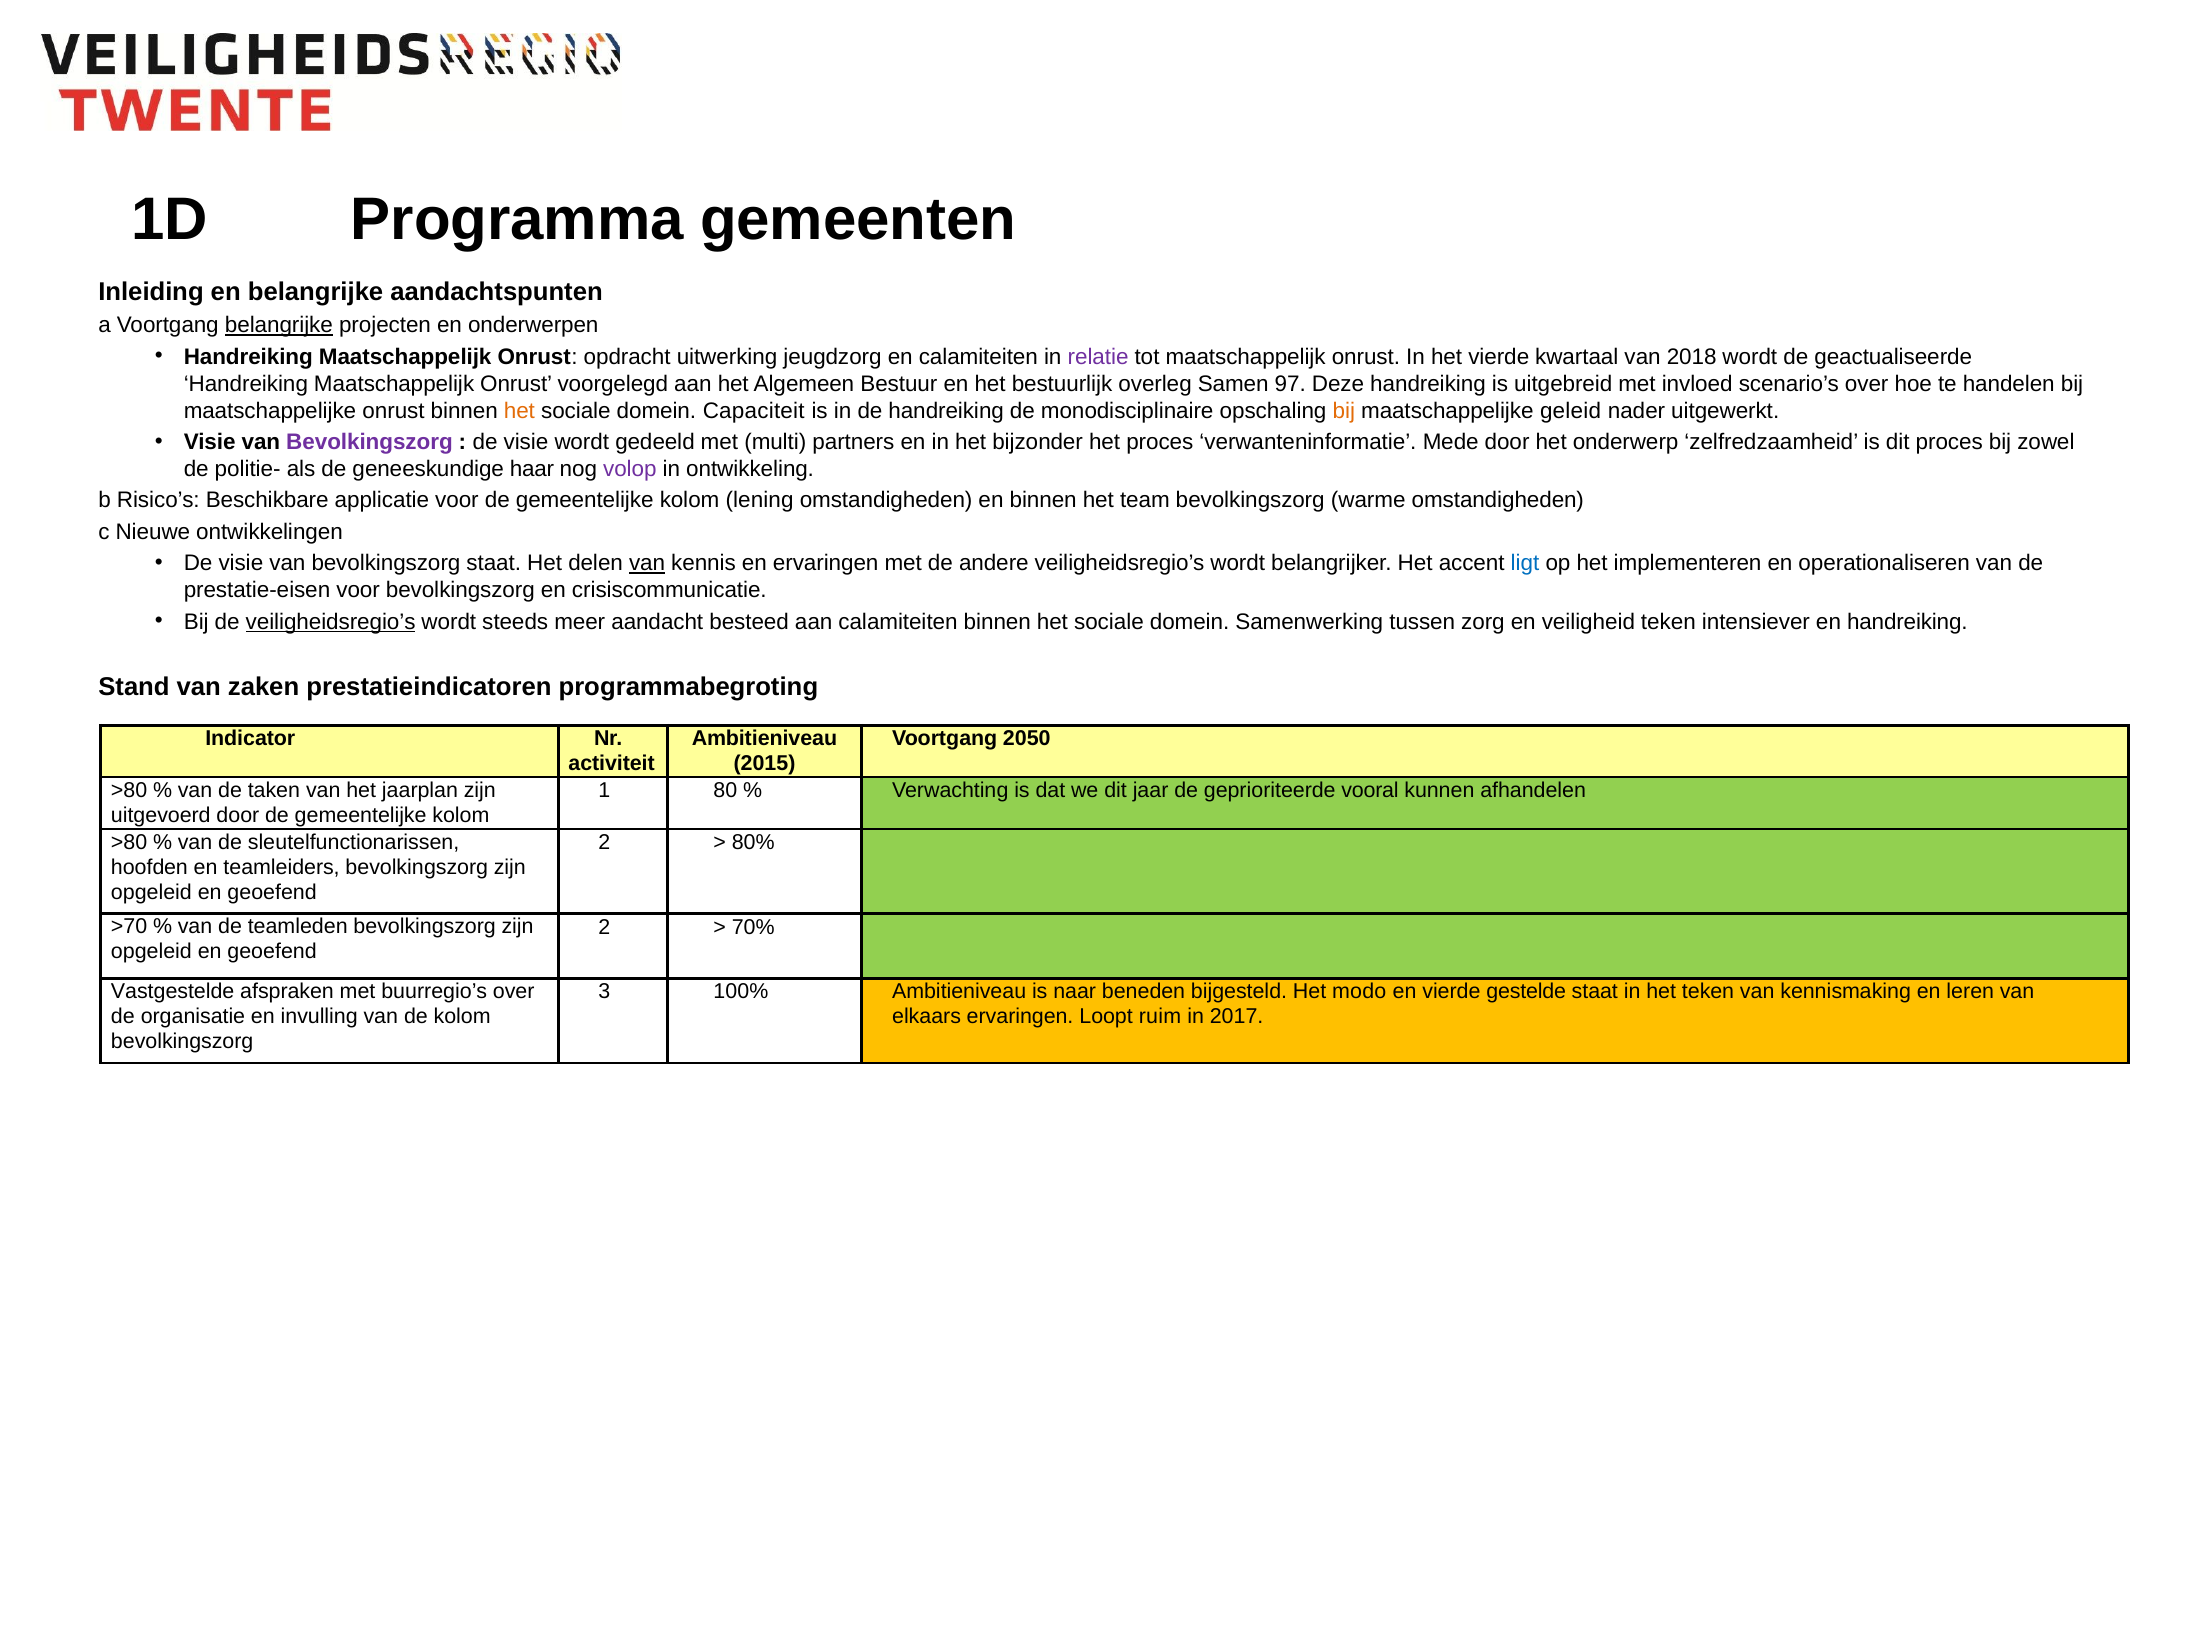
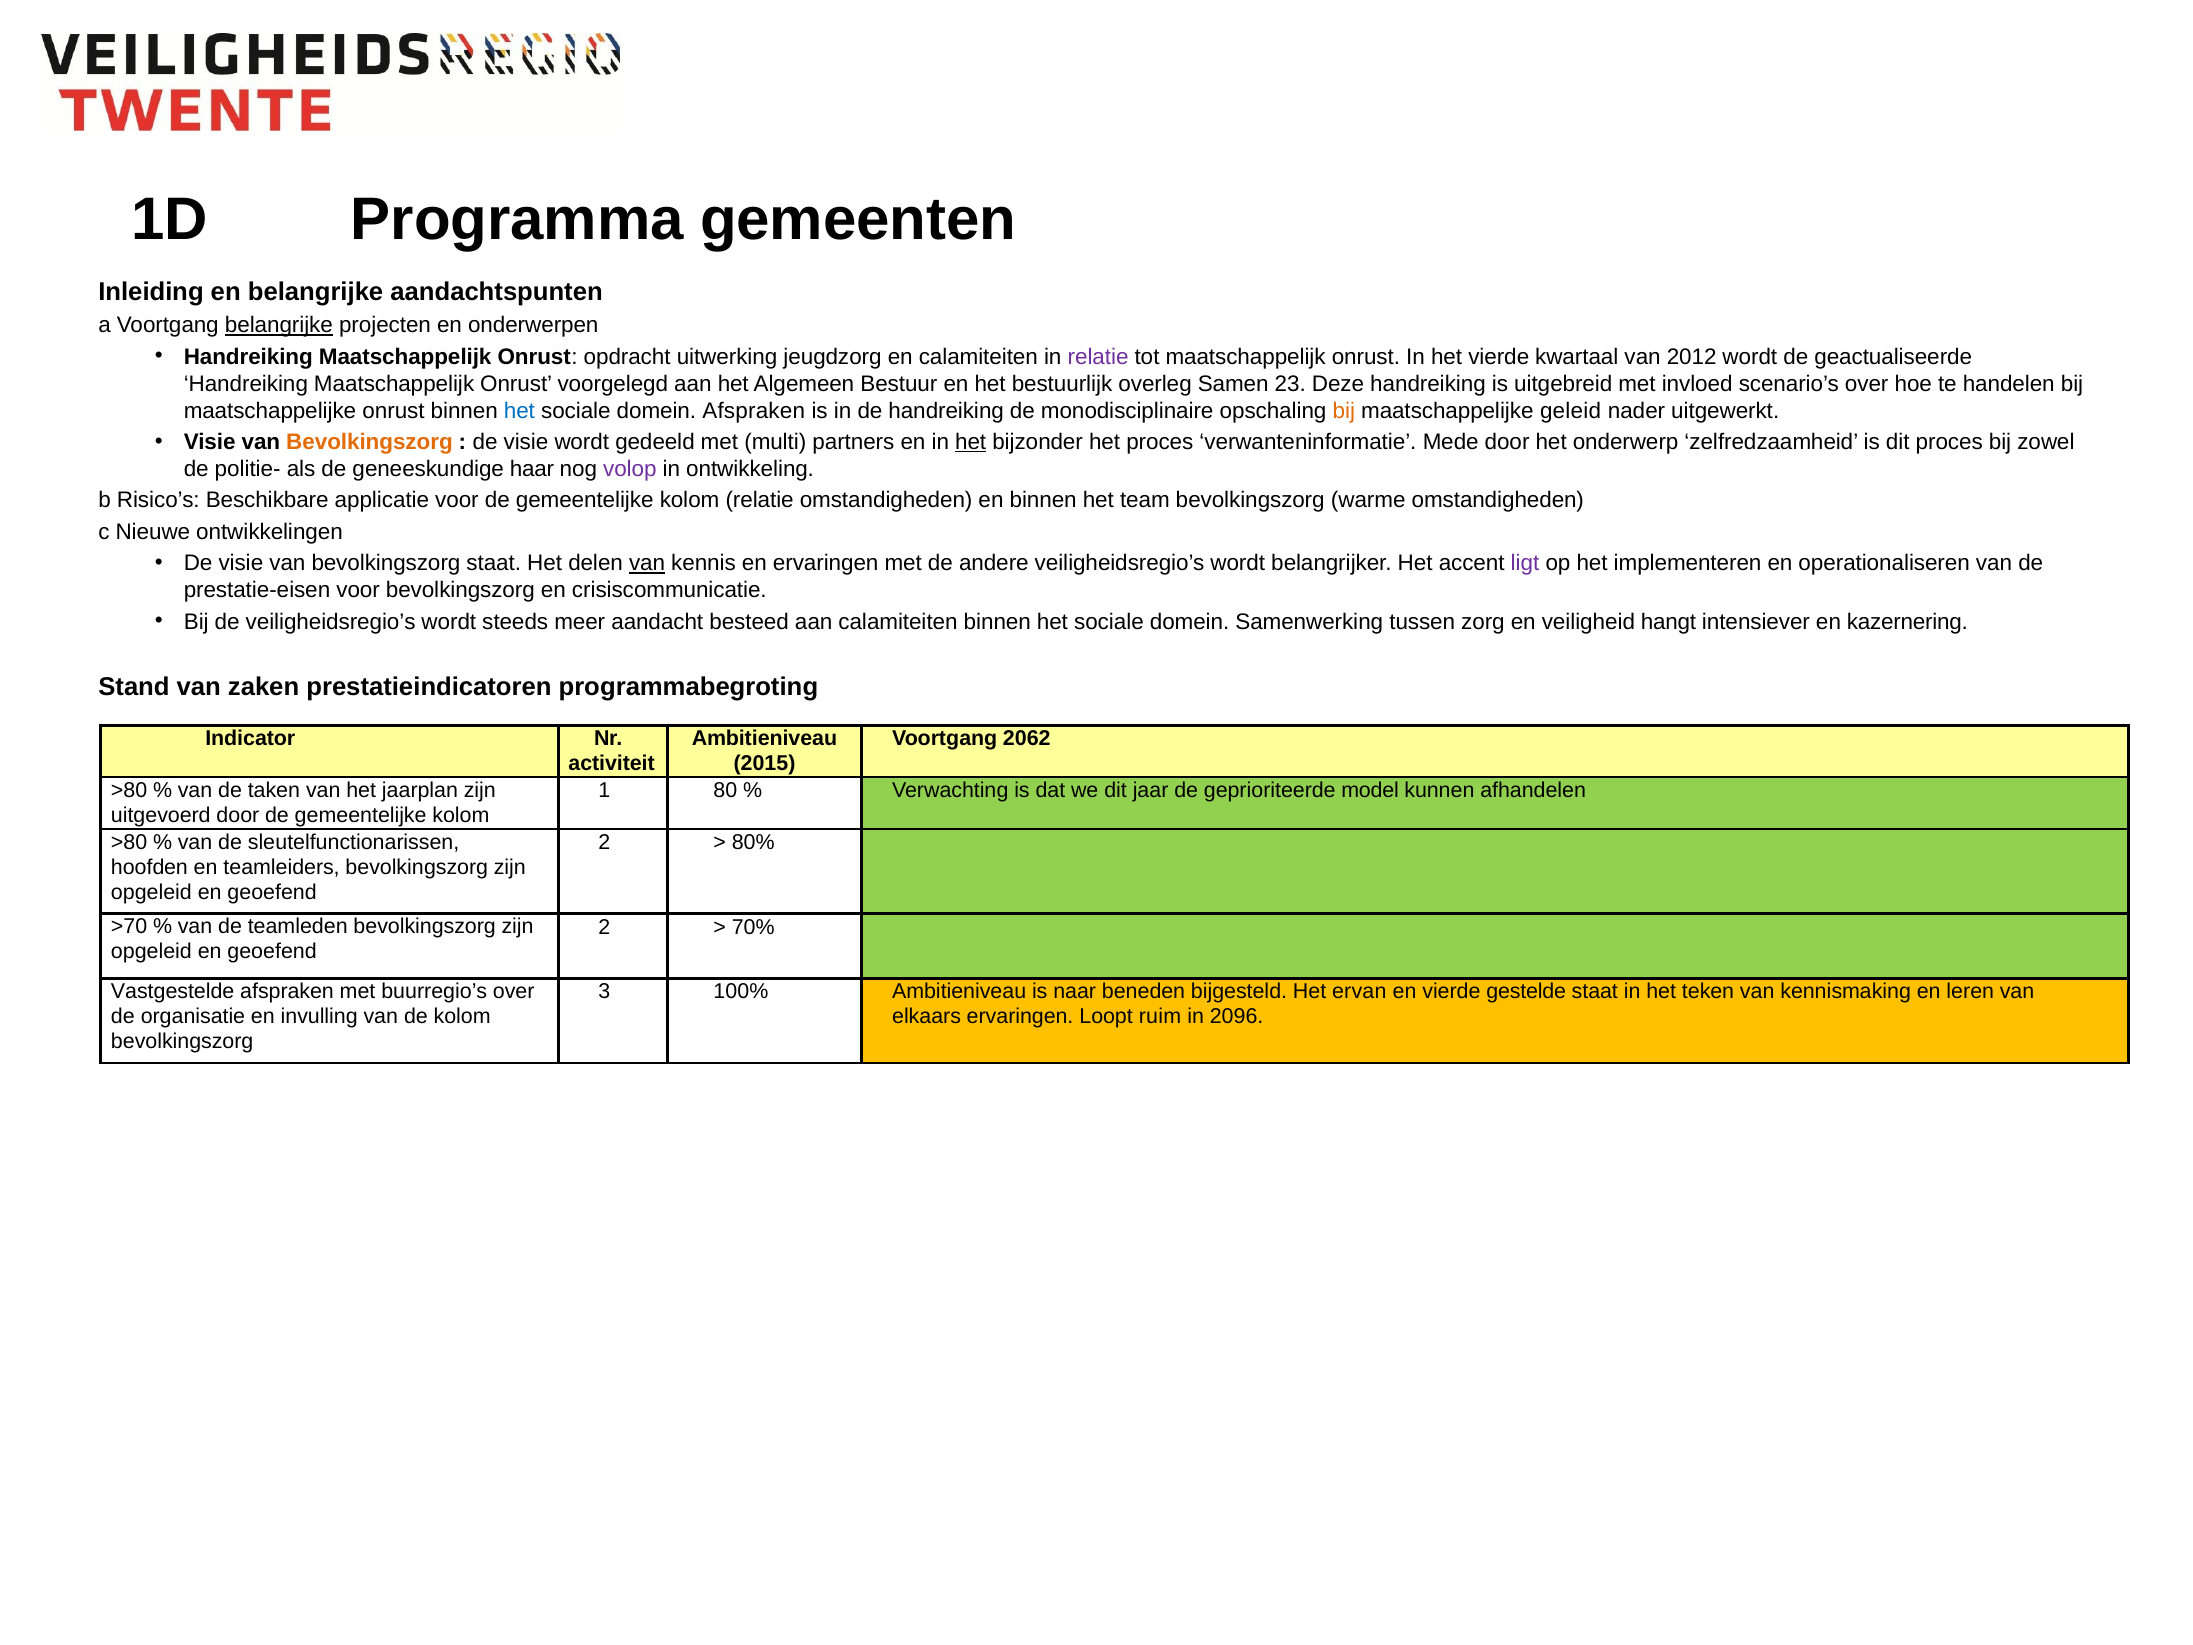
2018: 2018 -> 2012
97: 97 -> 23
het at (519, 411) colour: orange -> blue
domein Capaciteit: Capaciteit -> Afspraken
Bevolkingszorg at (369, 442) colour: purple -> orange
het at (971, 442) underline: none -> present
kolom lening: lening -> relatie
ligt colour: blue -> purple
veiligheidsregio’s at (331, 622) underline: present -> none
veiligheid teken: teken -> hangt
en handreiking: handreiking -> kazernering
2050: 2050 -> 2062
vooral: vooral -> model
modo: modo -> ervan
2017: 2017 -> 2096
